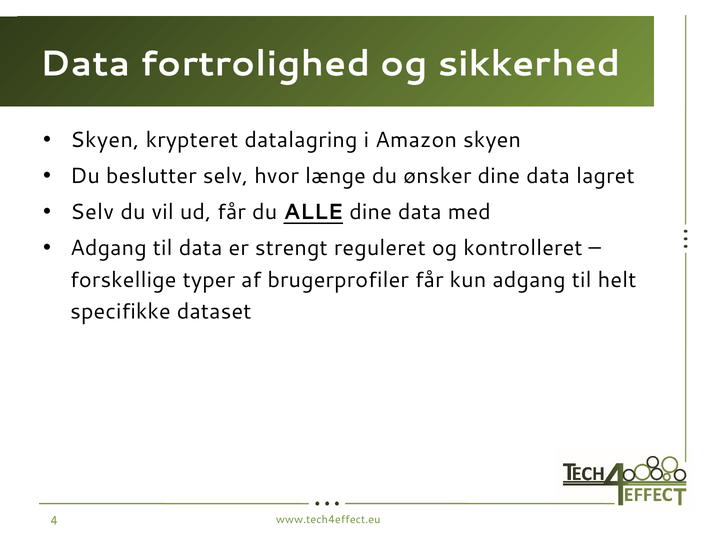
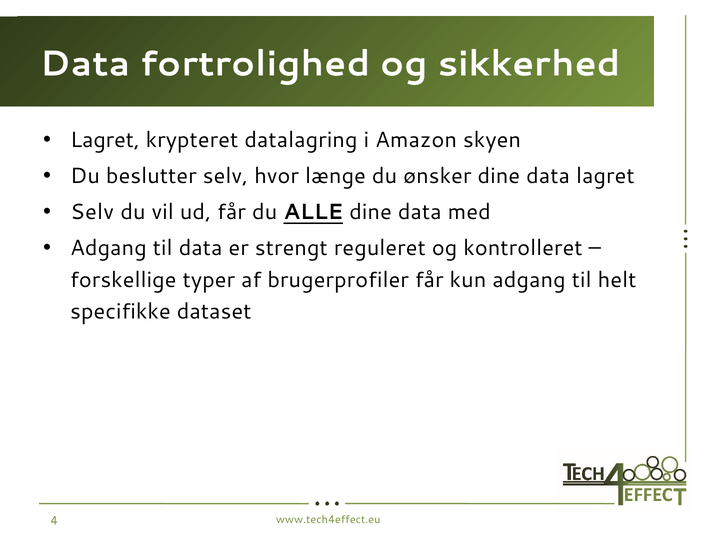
Skyen at (105, 140): Skyen -> Lagret
